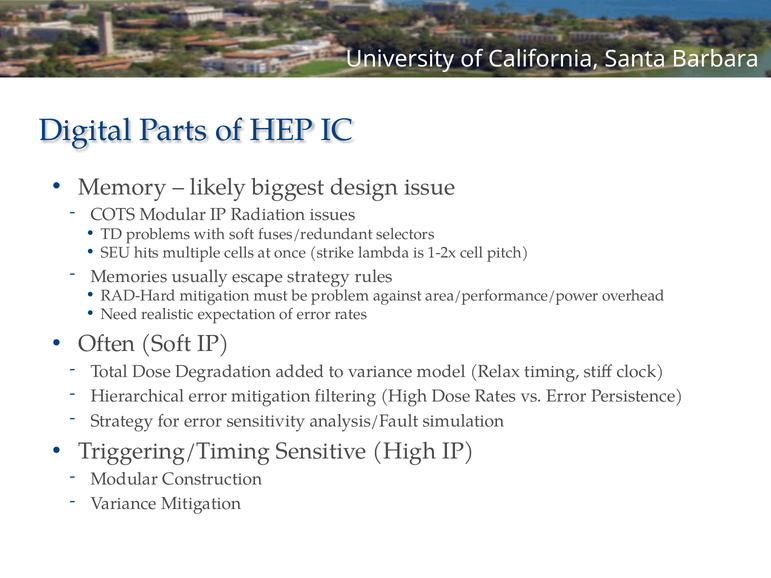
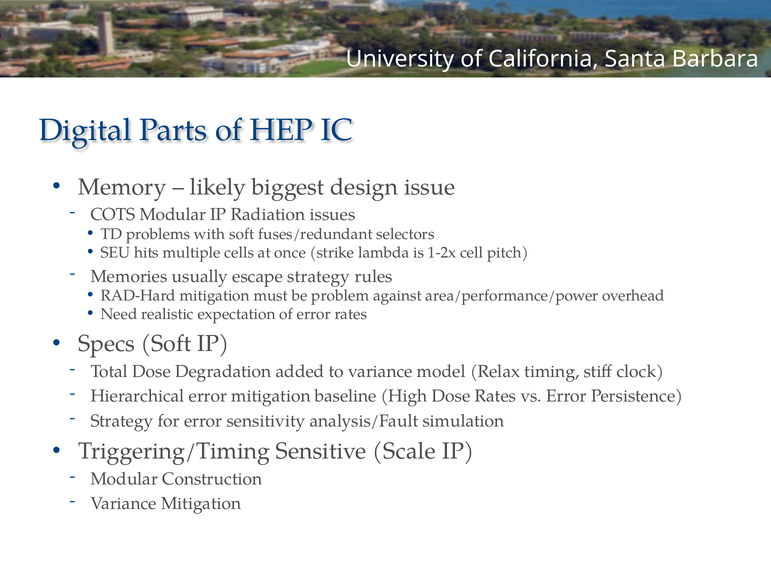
Often: Often -> Specs
filtering: filtering -> baseline
Sensitive High: High -> Scale
